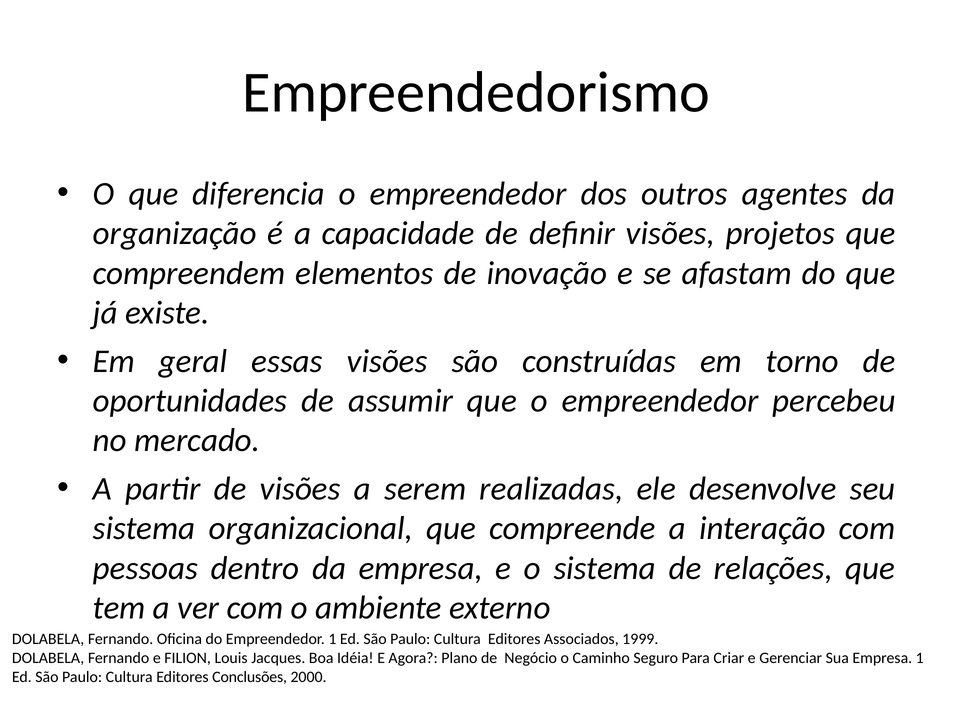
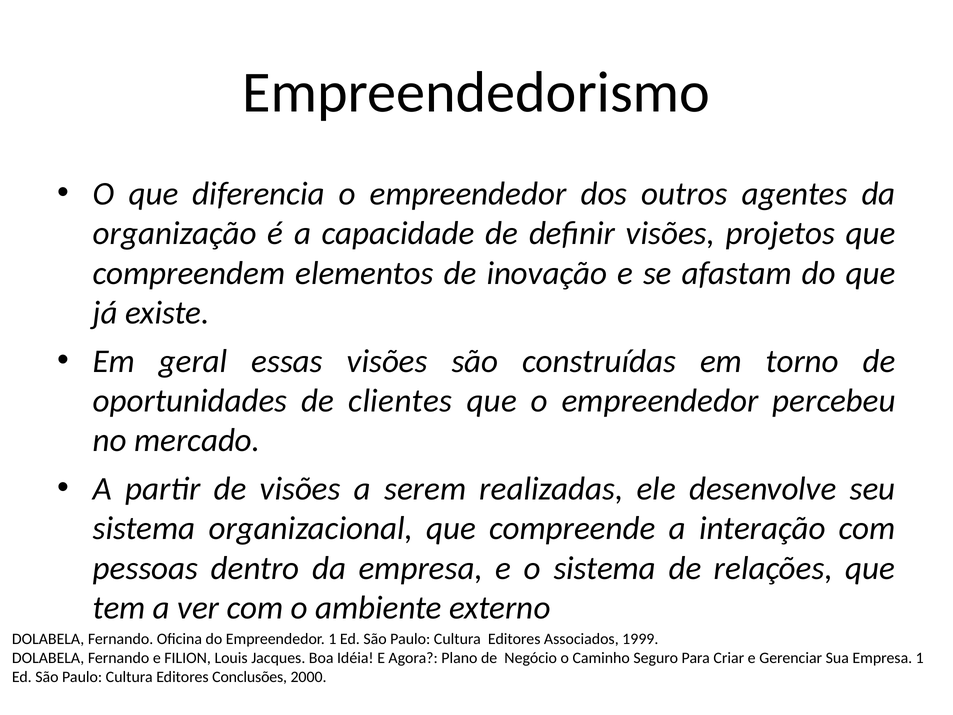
assumir: assumir -> clientes
